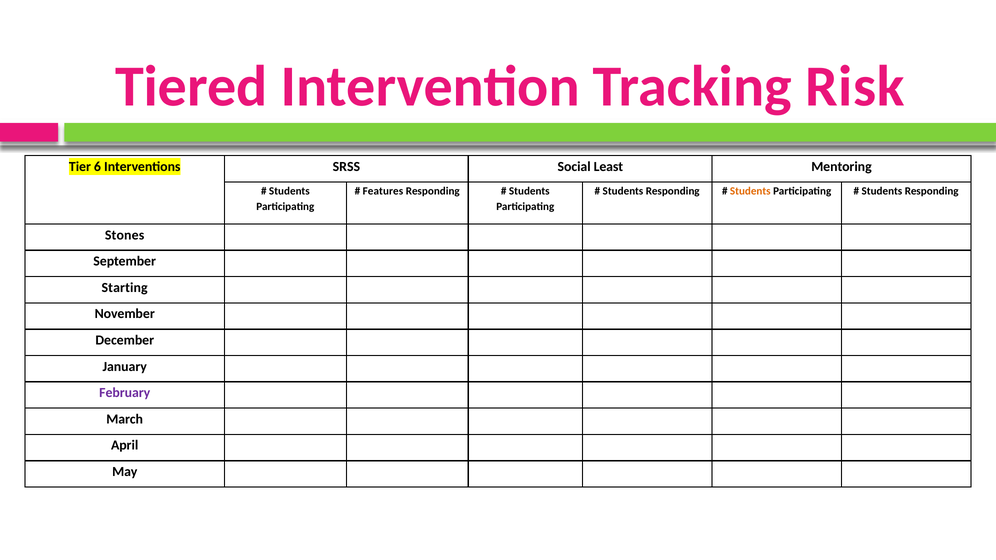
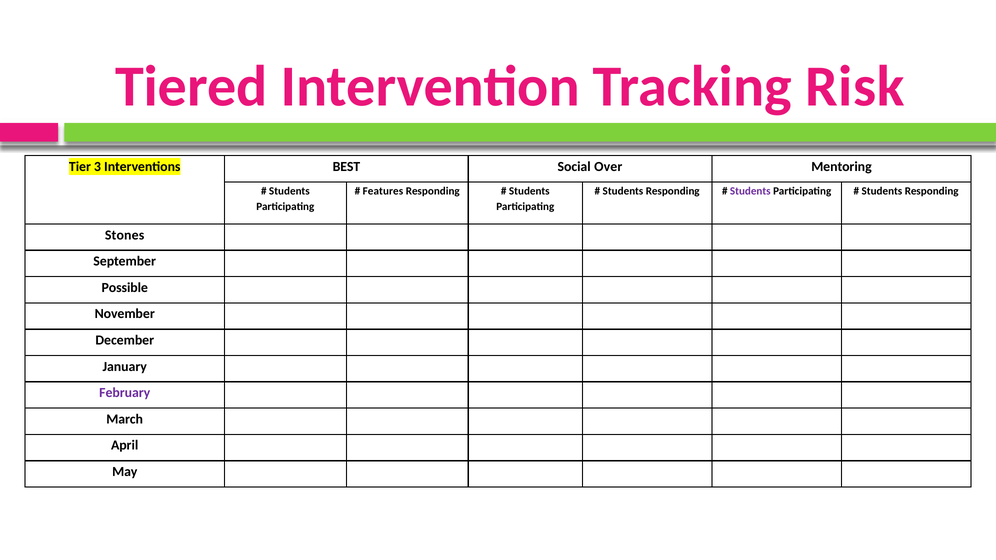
6: 6 -> 3
SRSS: SRSS -> BEST
Least: Least -> Over
Students at (750, 191) colour: orange -> purple
Starting: Starting -> Possible
